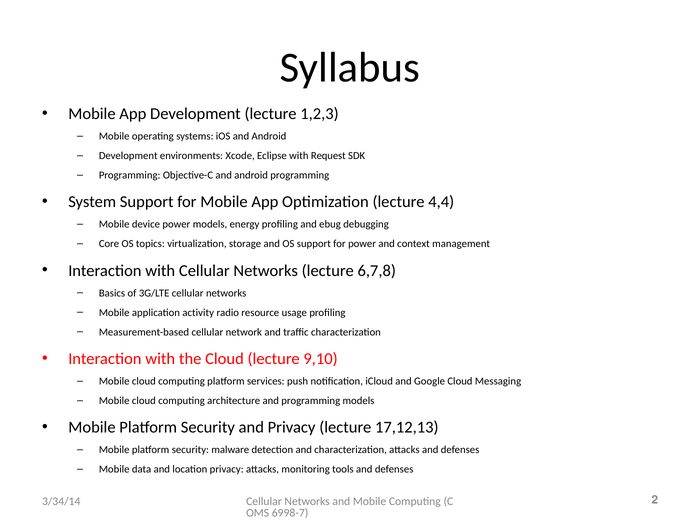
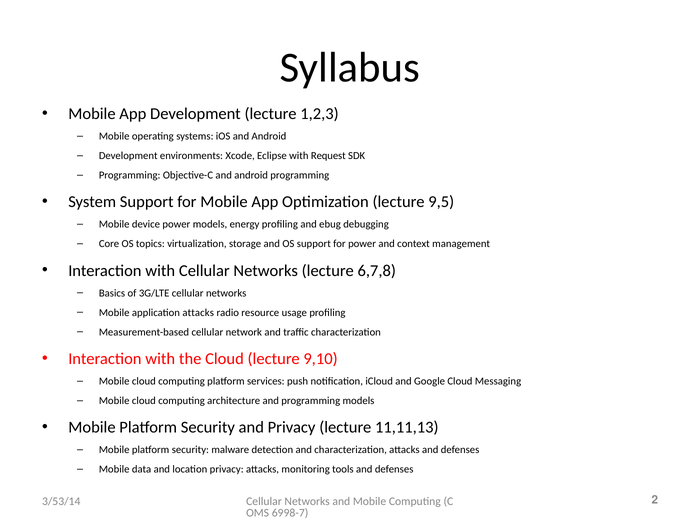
4,4: 4,4 -> 9,5
application activity: activity -> attacks
17,12,13: 17,12,13 -> 11,11,13
3/34/14: 3/34/14 -> 3/53/14
